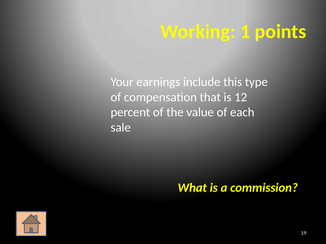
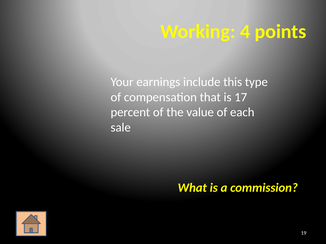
1: 1 -> 4
12: 12 -> 17
